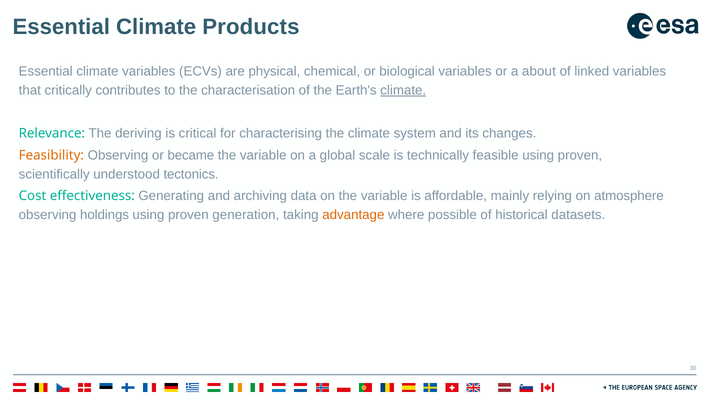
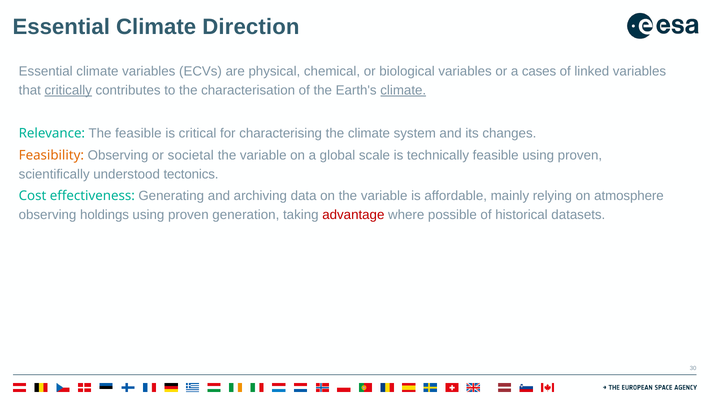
Products: Products -> Direction
about: about -> cases
critically underline: none -> present
The deriving: deriving -> feasible
became: became -> societal
advantage colour: orange -> red
